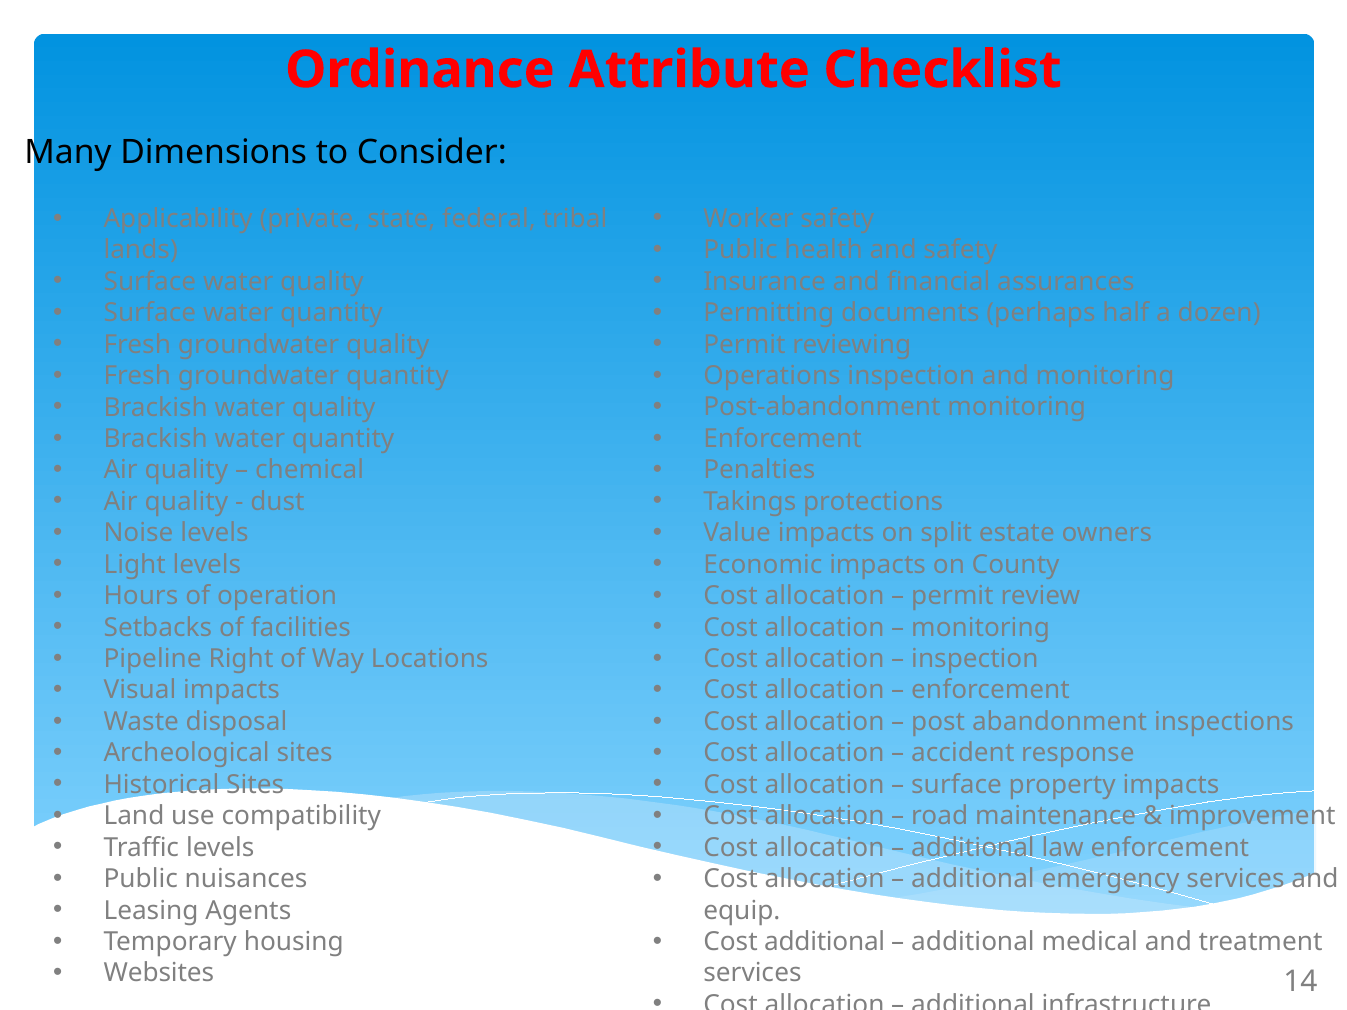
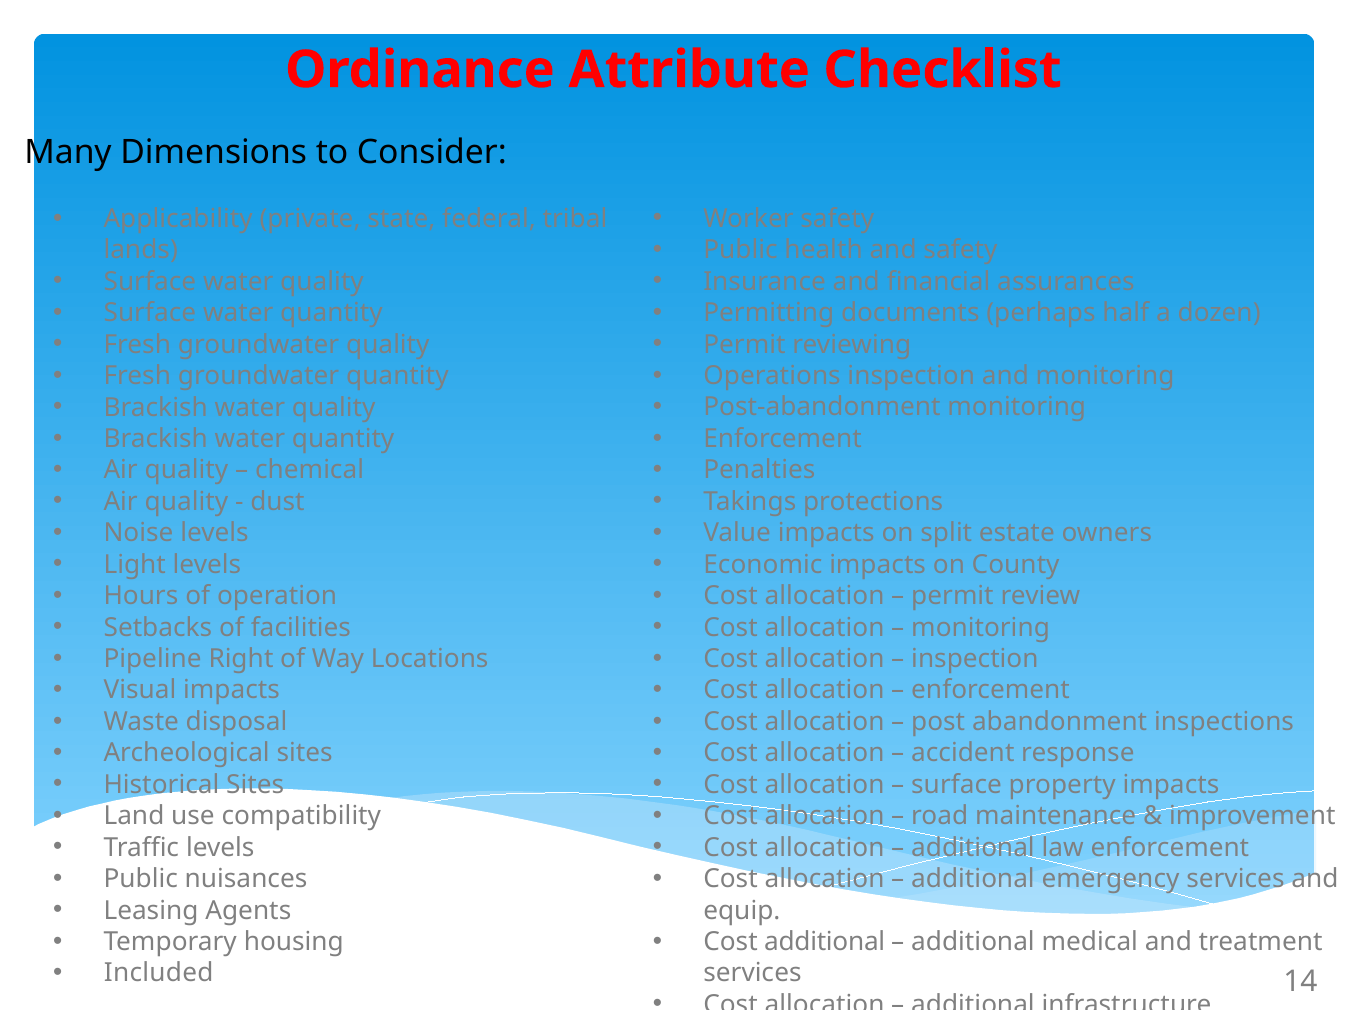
Websites: Websites -> Included
